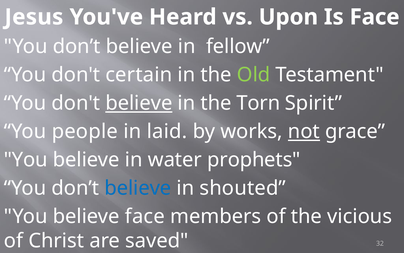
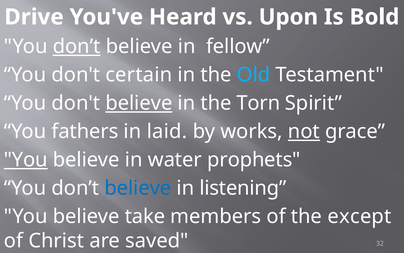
Jesus: Jesus -> Drive
Is Face: Face -> Bold
don’t at (77, 46) underline: none -> present
Old colour: light green -> light blue
people: people -> fathers
You at (26, 160) underline: none -> present
shouted: shouted -> listening
believe face: face -> take
vicious: vicious -> except
